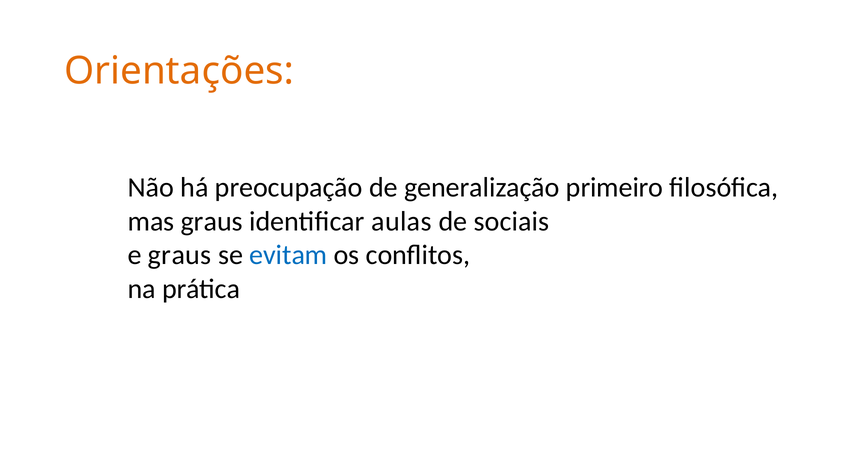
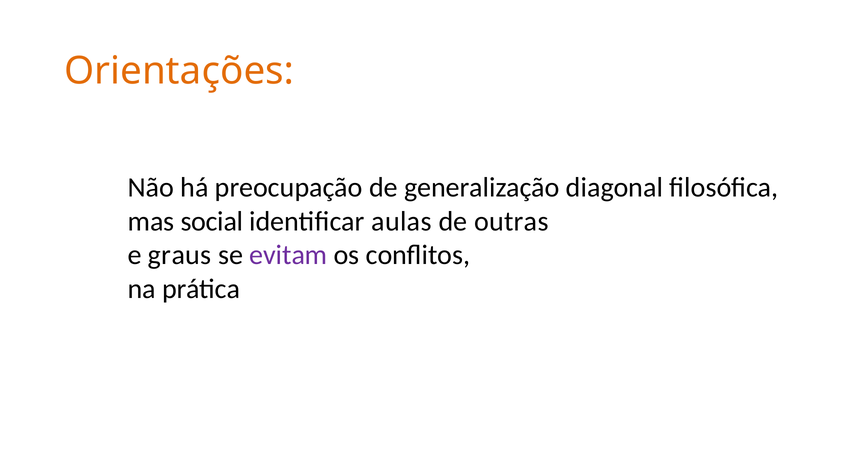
primeiro: primeiro -> diagonal
mas graus: graus -> social
sociais: sociais -> outras
evitam colour: blue -> purple
